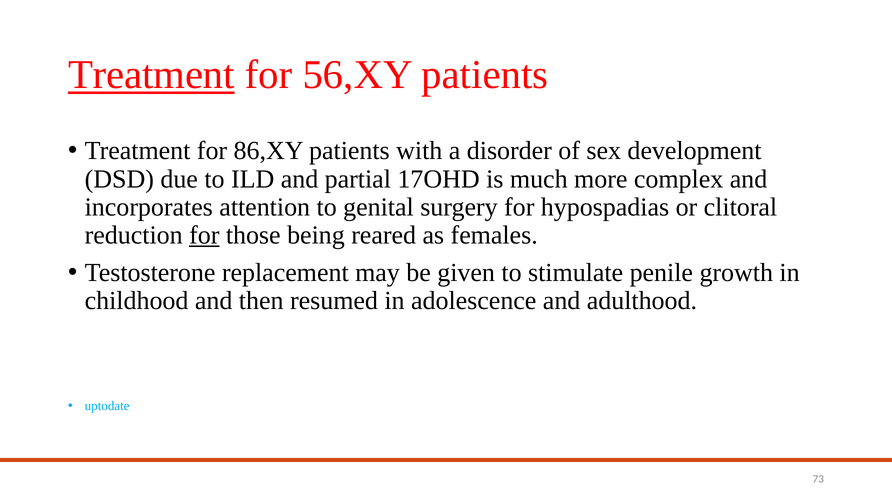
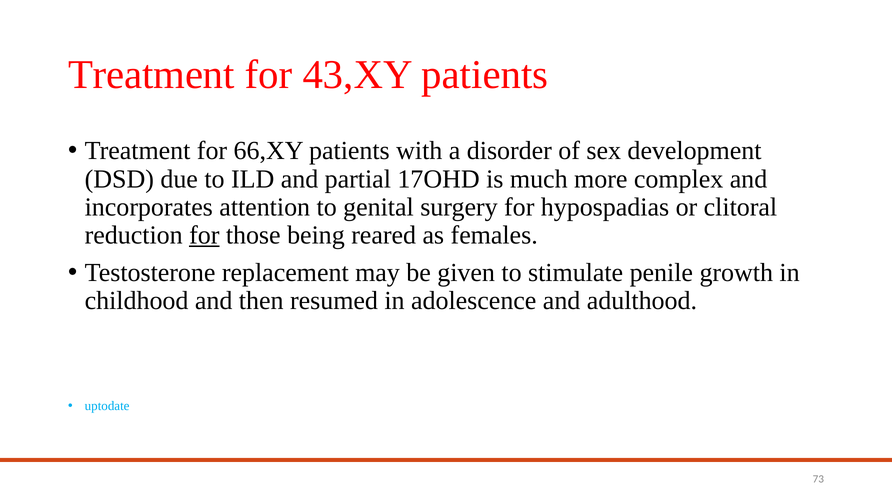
Treatment at (151, 75) underline: present -> none
56,XY: 56,XY -> 43,XY
86,XY: 86,XY -> 66,XY
